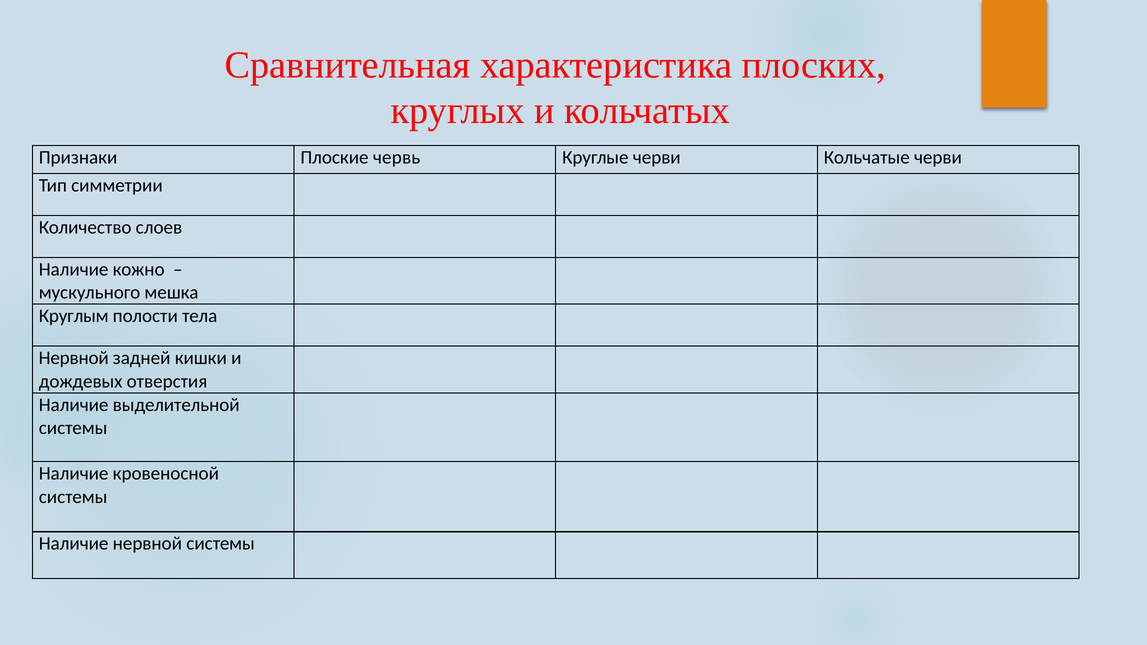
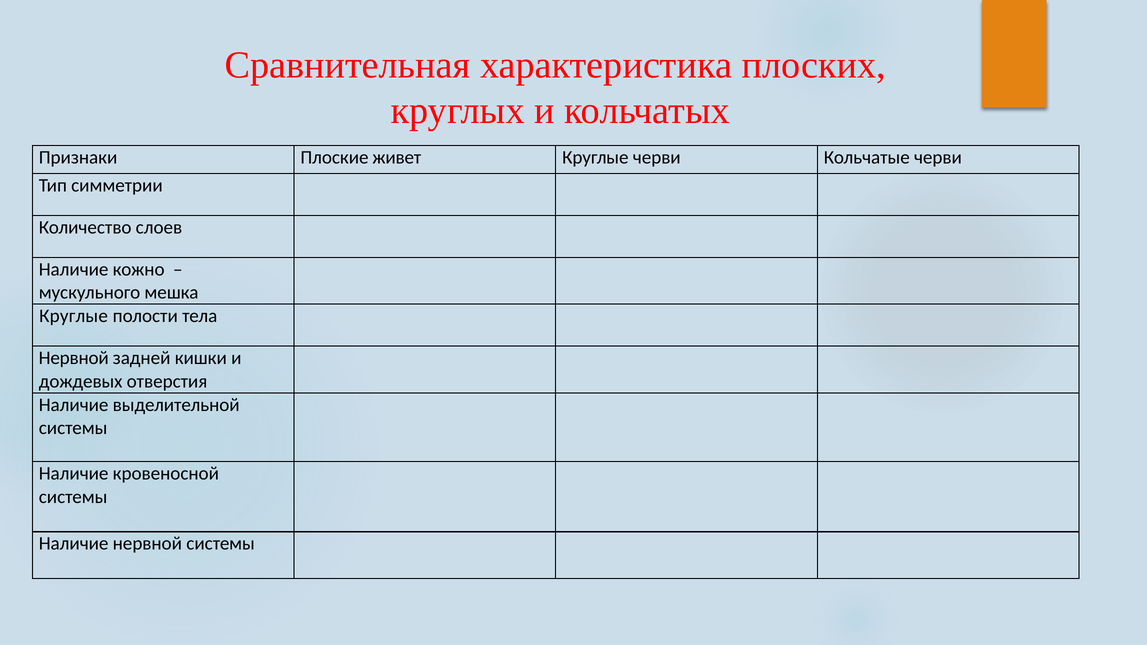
червь: червь -> живет
Круглым at (74, 316): Круглым -> Круглые
